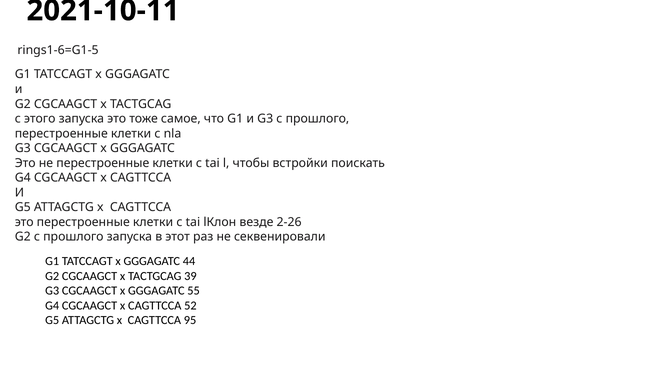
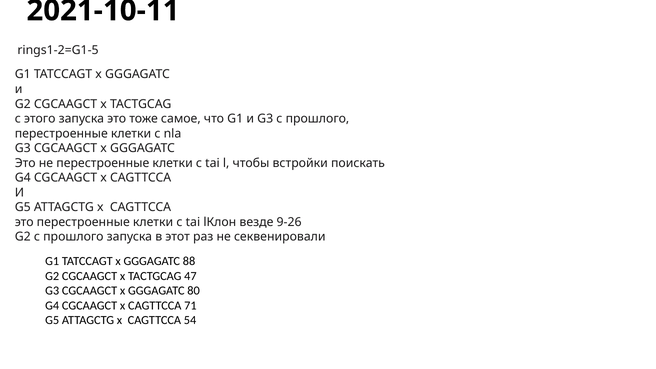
rings1-6=G1-5: rings1-6=G1-5 -> rings1-2=G1-5
2-26: 2-26 -> 9-26
44: 44 -> 88
39: 39 -> 47
55: 55 -> 80
52: 52 -> 71
95: 95 -> 54
